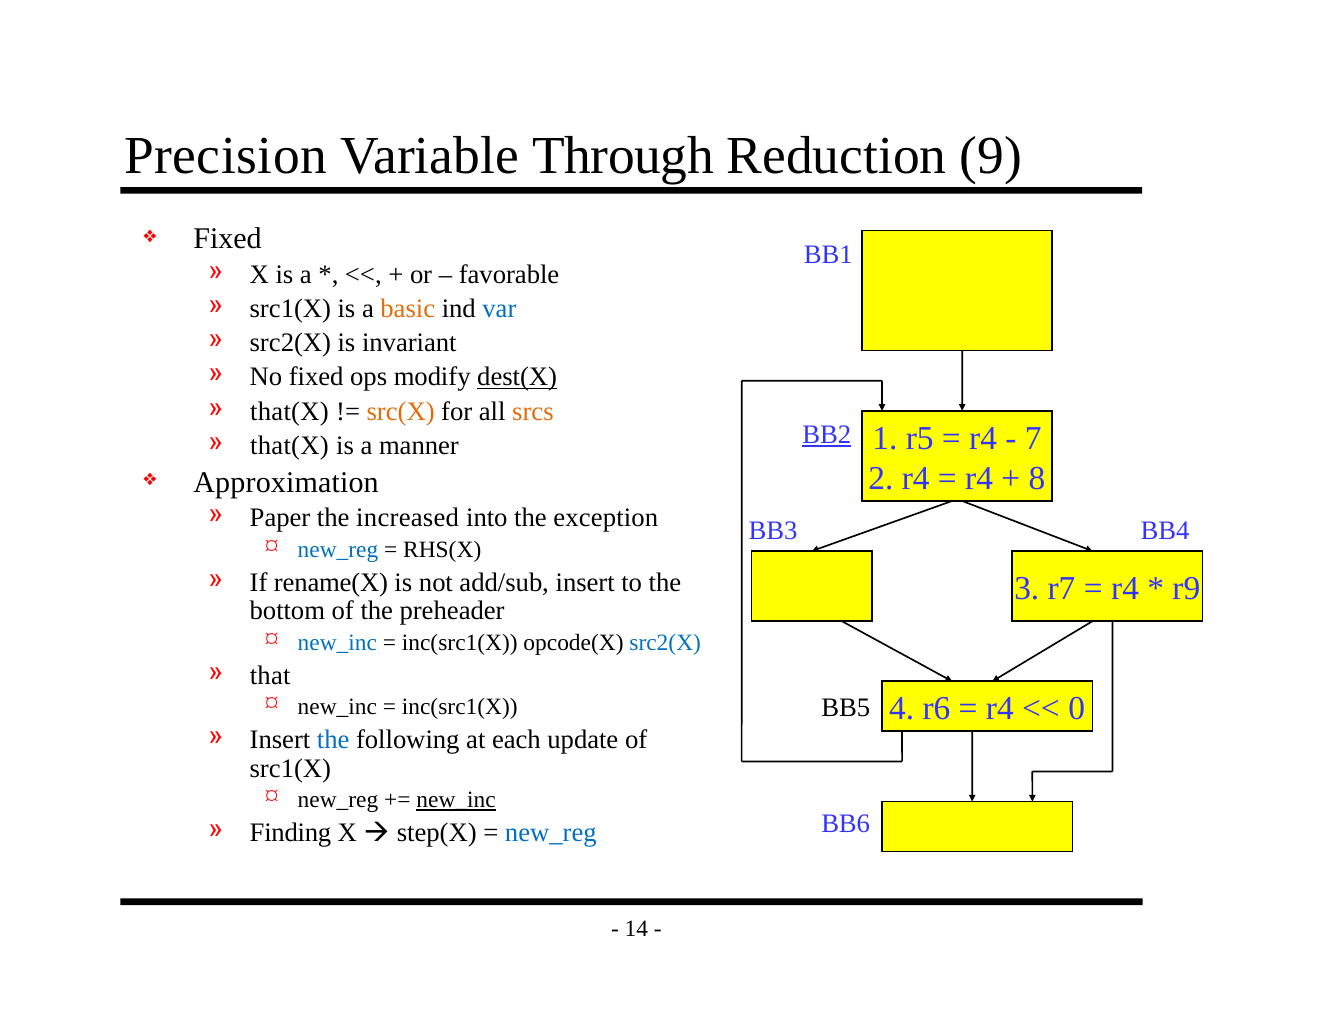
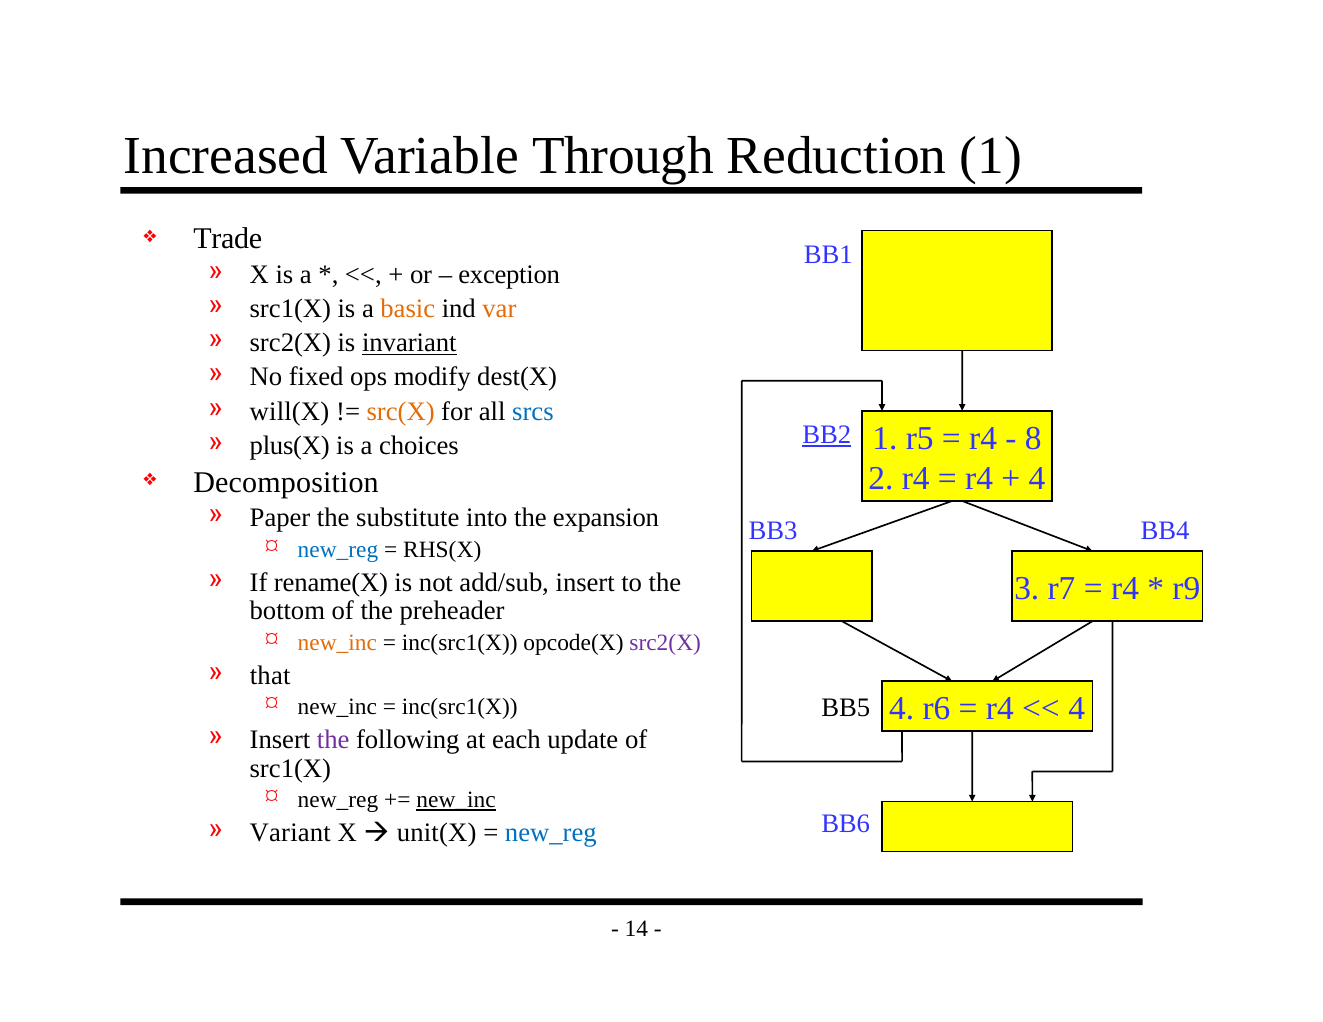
Precision: Precision -> Increased
Reduction 9: 9 -> 1
Fixed at (228, 239): Fixed -> Trade
favorable: favorable -> exception
var colour: blue -> orange
invariant underline: none -> present
dest(X underline: present -> none
that(X at (289, 411): that(X -> will(X
srcs colour: orange -> blue
7: 7 -> 8
that(X at (289, 446): that(X -> plus(X
manner: manner -> choices
8 at (1037, 478): 8 -> 4
Approximation: Approximation -> Decomposition
increased: increased -> substitute
exception: exception -> expansion
new_inc at (337, 643) colour: blue -> orange
src2(X at (665, 643) colour: blue -> purple
0 at (1077, 709): 0 -> 4
the at (333, 740) colour: blue -> purple
Finding: Finding -> Variant
step(X: step(X -> unit(X
